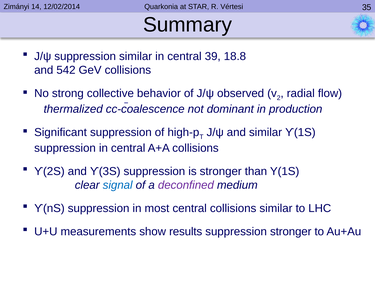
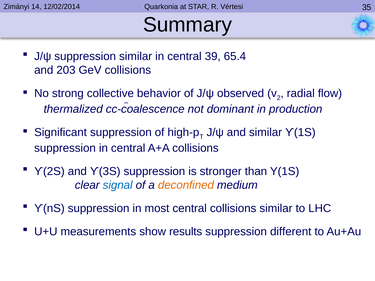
18.8: 18.8 -> 65.4
542: 542 -> 203
deconfined colour: purple -> orange
suppression stronger: stronger -> different
